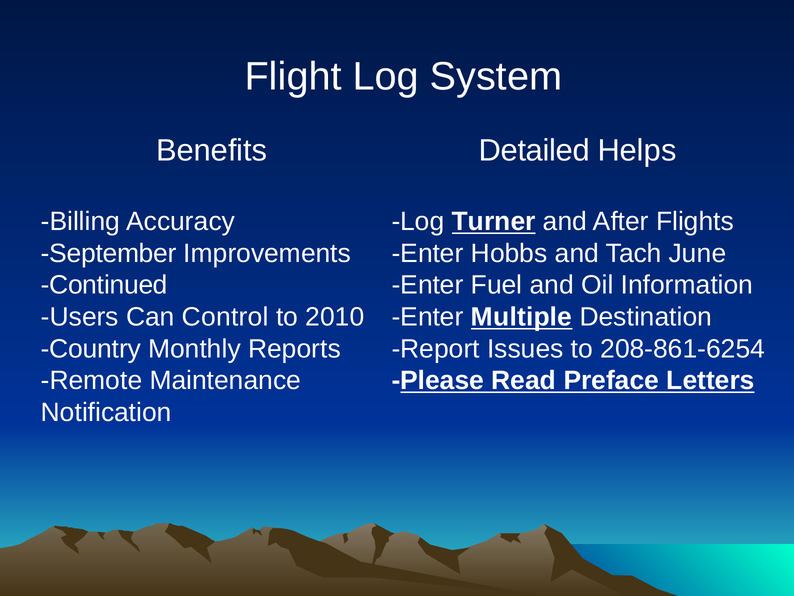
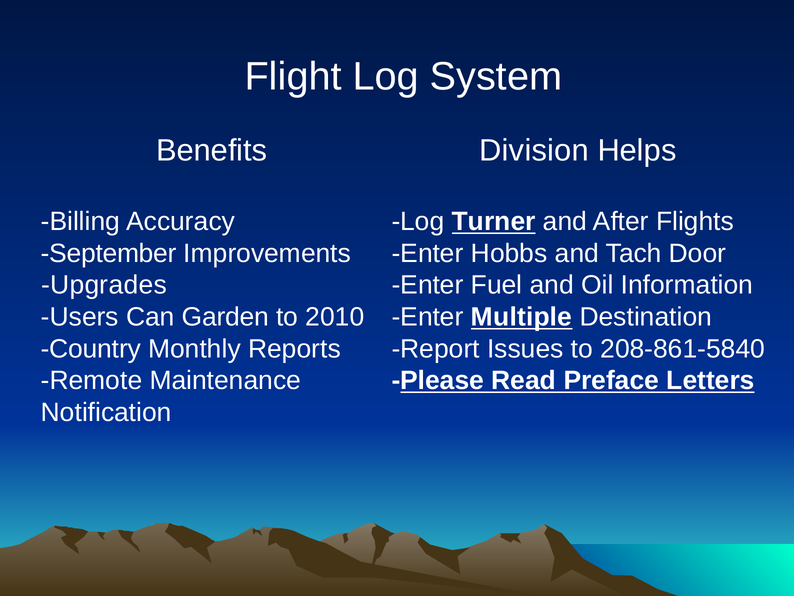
Detailed: Detailed -> Division
June: June -> Door
Continued: Continued -> Upgrades
Control: Control -> Garden
208-861-6254: 208-861-6254 -> 208-861-5840
